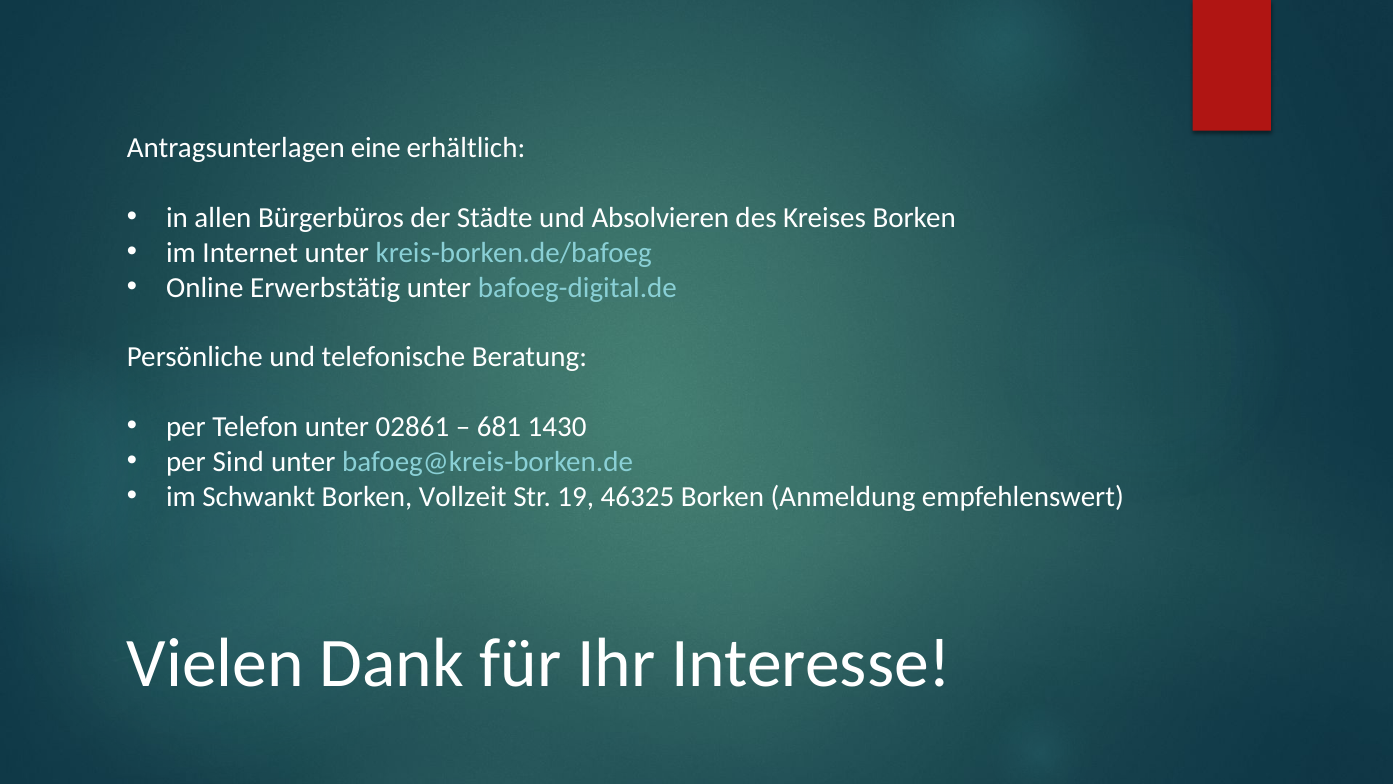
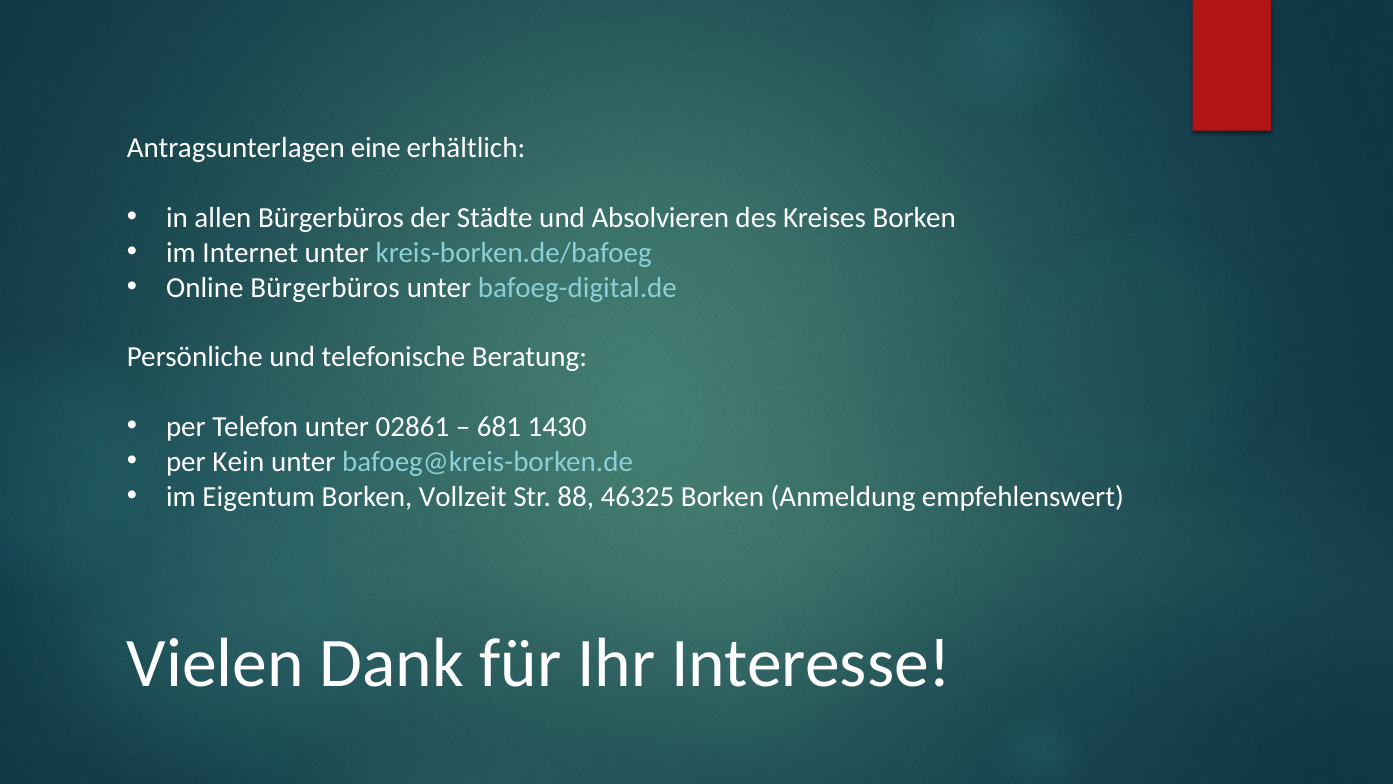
Online Erwerbstätig: Erwerbstätig -> Bürgerbüros
Sind: Sind -> Kein
Schwankt: Schwankt -> Eigentum
19: 19 -> 88
